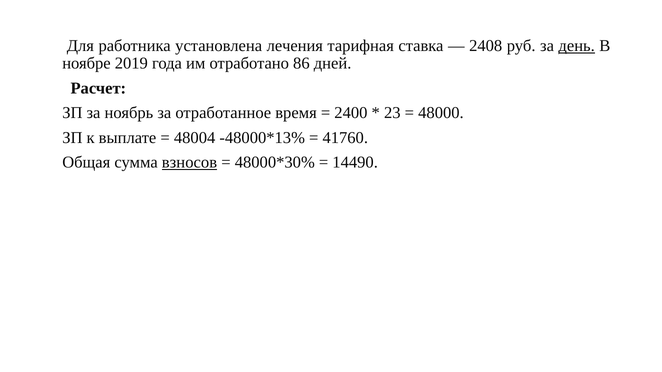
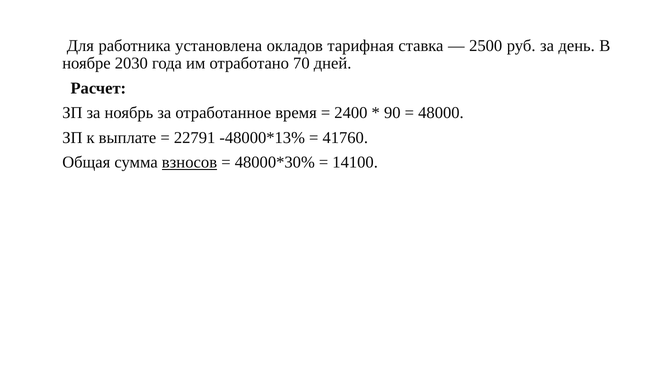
лечения: лечения -> окладов
2408: 2408 -> 2500
день underline: present -> none
2019: 2019 -> 2030
86: 86 -> 70
23: 23 -> 90
48004: 48004 -> 22791
14490: 14490 -> 14100
